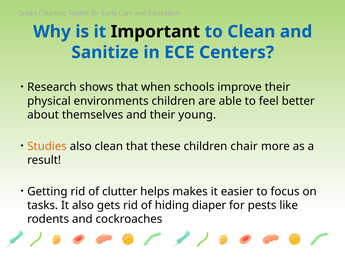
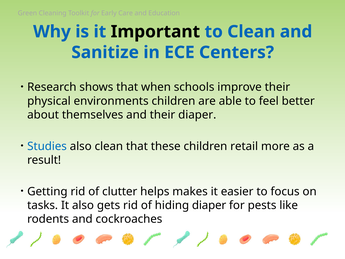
their young: young -> diaper
Studies colour: orange -> blue
chair: chair -> retail
